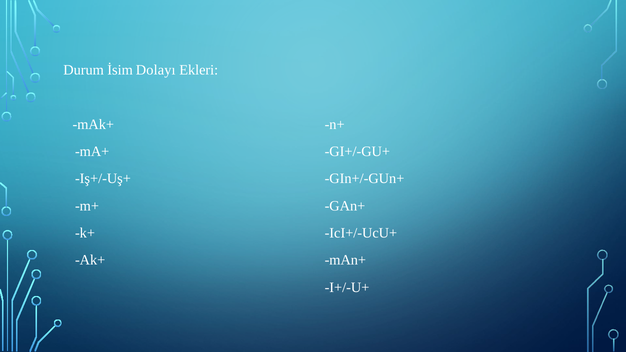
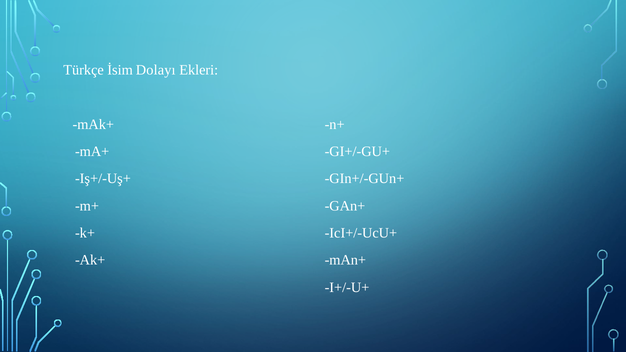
Durum: Durum -> Türkçe
